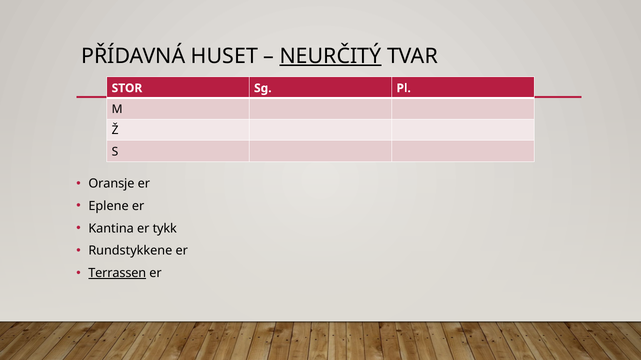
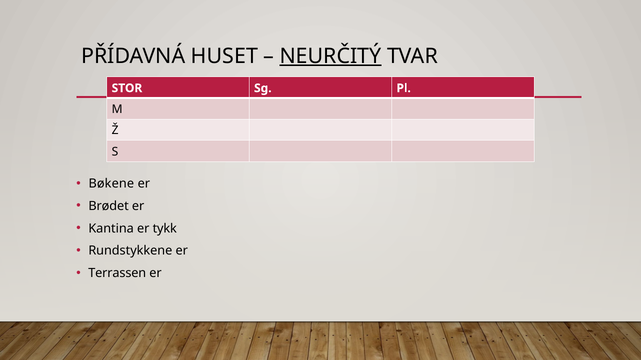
Oransje: Oransje -> Bøkene
Eplene: Eplene -> Brødet
Terrassen underline: present -> none
